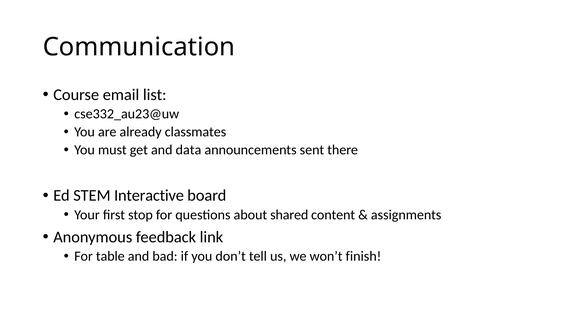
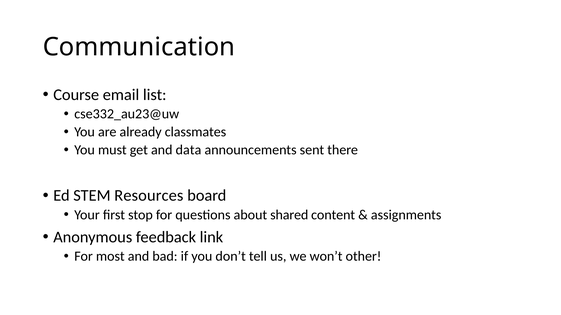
Interactive: Interactive -> Resources
table: table -> most
finish: finish -> other
